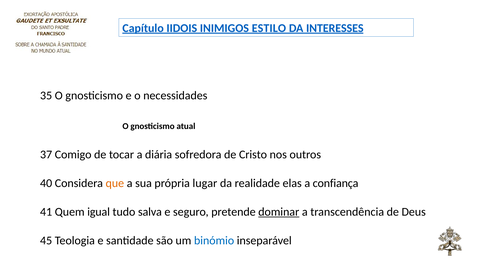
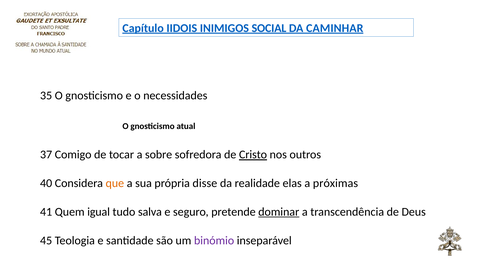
ESTILO: ESTILO -> SOCIAL
INTERESSES: INTERESSES -> CAMINHAR
diária: diária -> sobre
Cristo underline: none -> present
lugar: lugar -> disse
confiança: confiança -> próximas
binómio colour: blue -> purple
